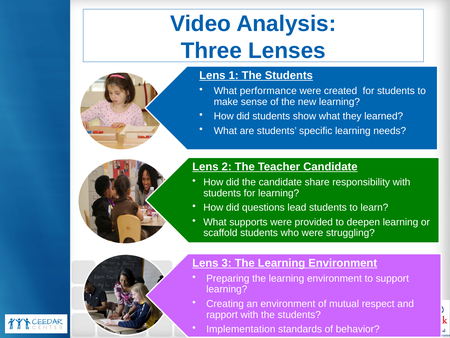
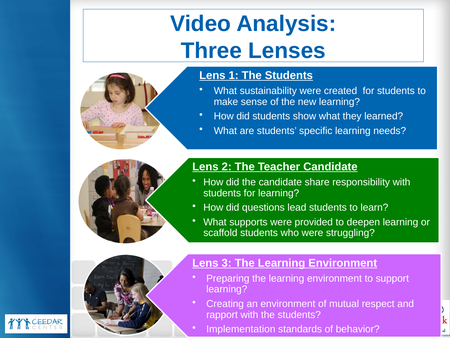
performance: performance -> sustainability
